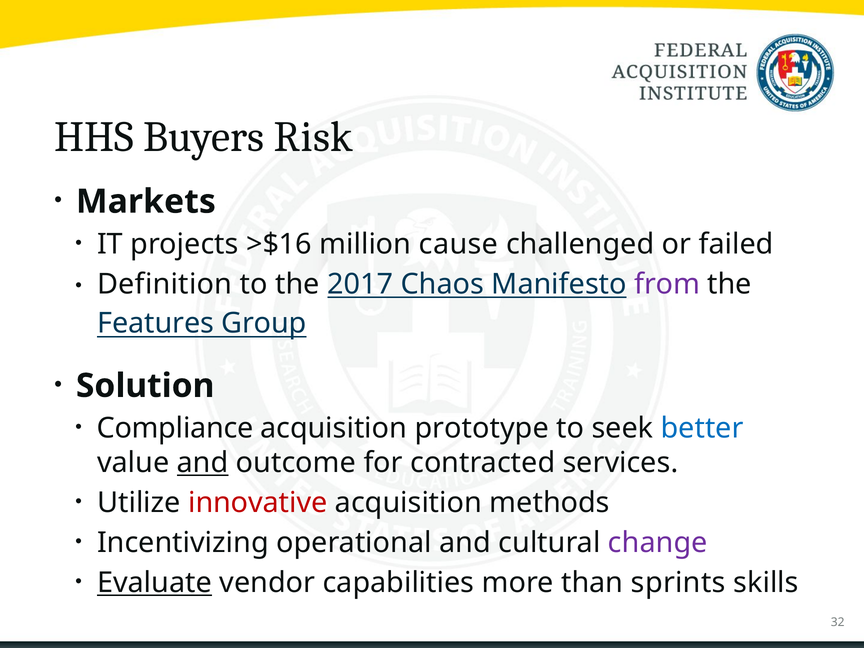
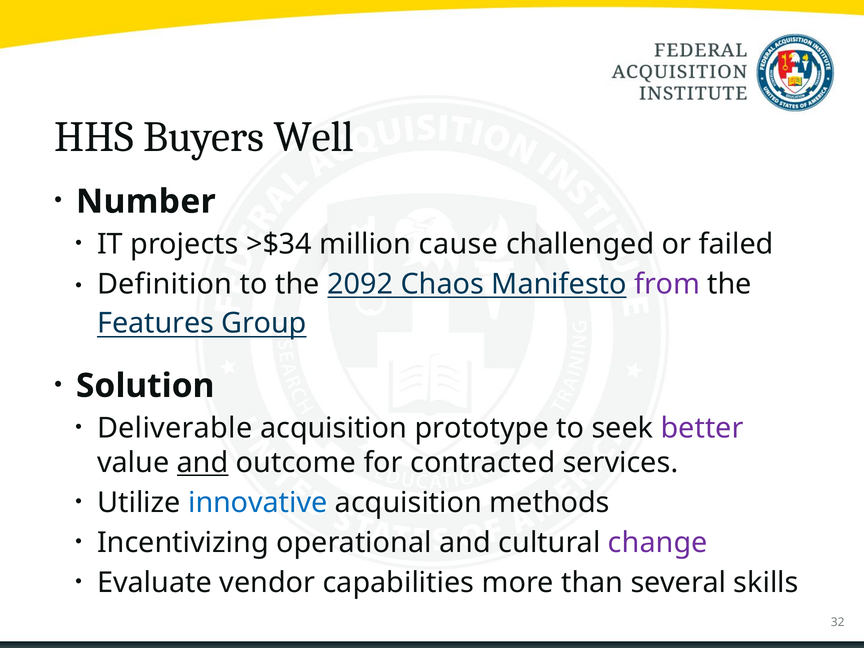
Risk: Risk -> Well
Markets: Markets -> Number
>$16: >$16 -> >$34
2017: 2017 -> 2092
Compliance: Compliance -> Deliverable
better colour: blue -> purple
innovative colour: red -> blue
Evaluate underline: present -> none
sprints: sprints -> several
